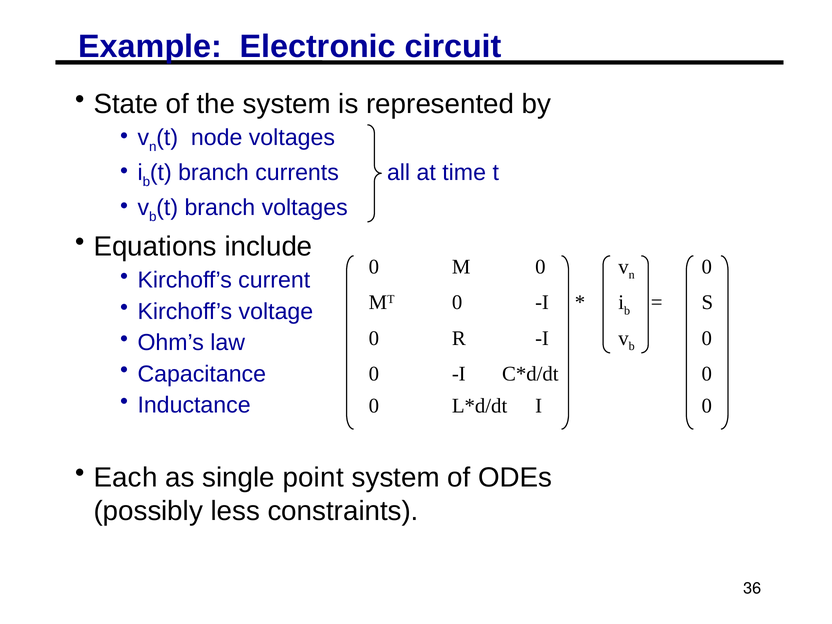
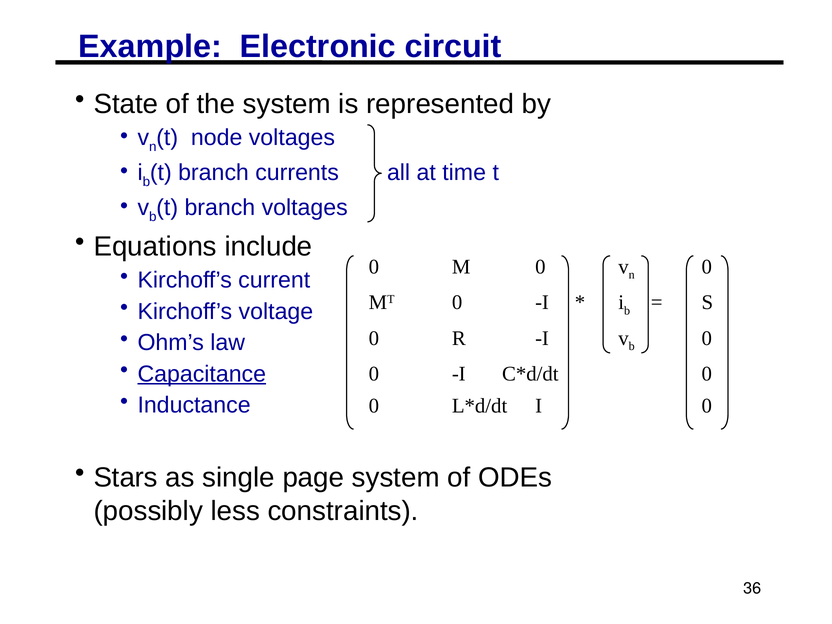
Capacitance underline: none -> present
Each: Each -> Stars
point: point -> page
